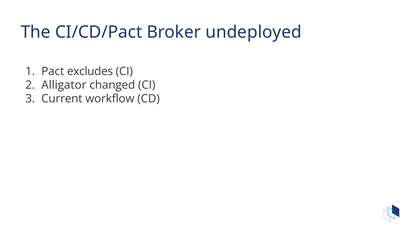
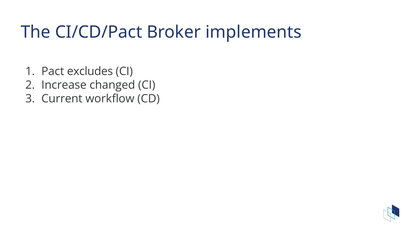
undeployed: undeployed -> implements
Alligator: Alligator -> Increase
